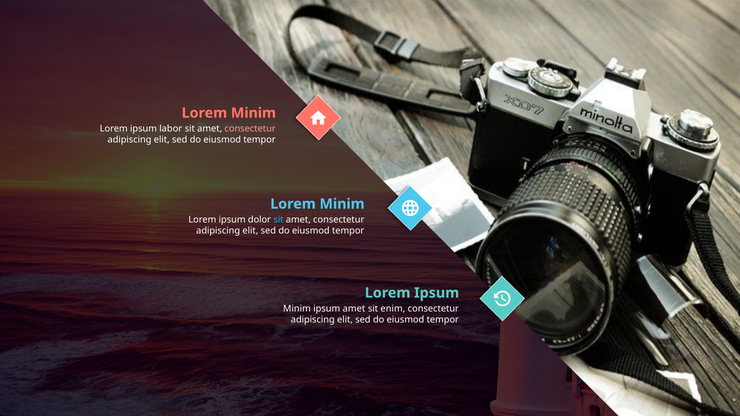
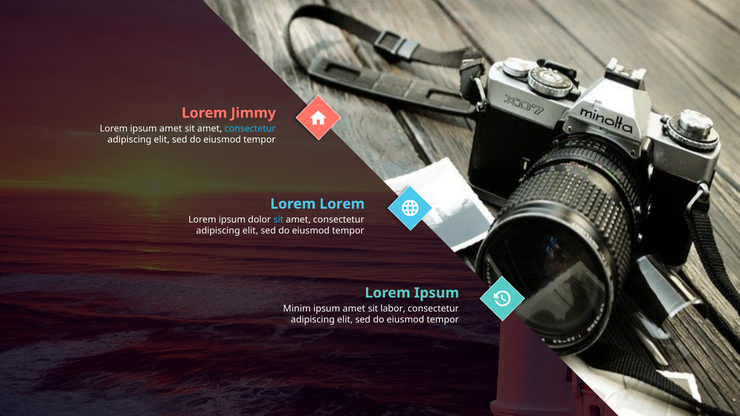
Minim at (253, 113): Minim -> Jimmy
Lorem ipsum labor: labor -> amet
consectetur at (250, 129) colour: pink -> light blue
Minim at (342, 204): Minim -> Lorem
enim: enim -> labor
